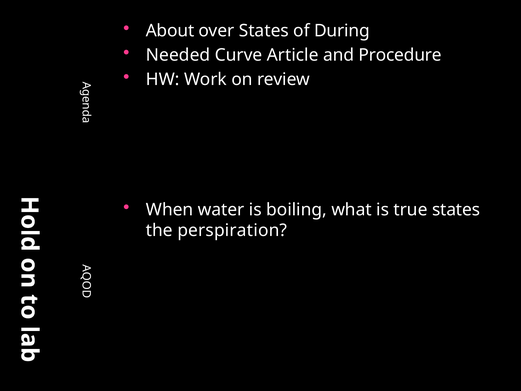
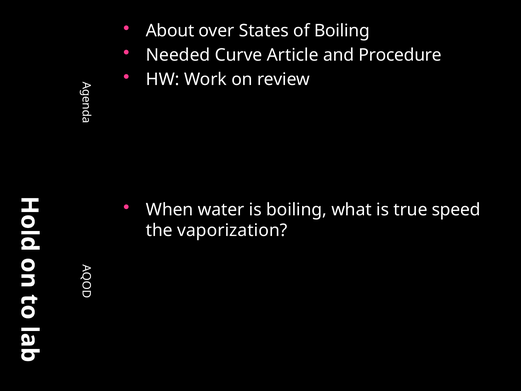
of During: During -> Boiling
true states: states -> speed
perspiration: perspiration -> vaporization
